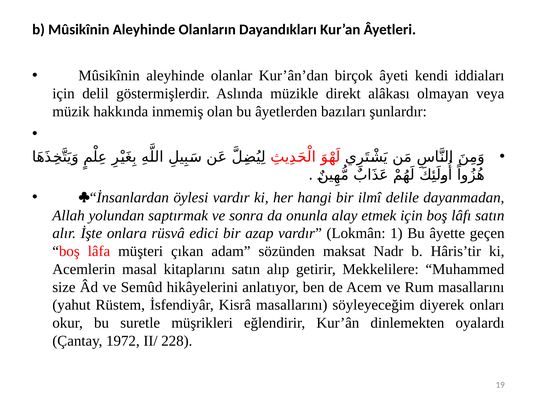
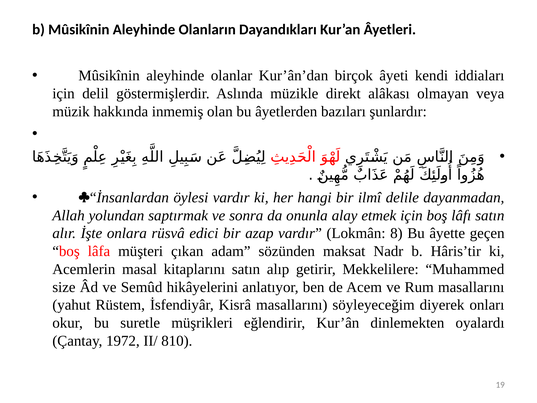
1: 1 -> 8
228: 228 -> 810
